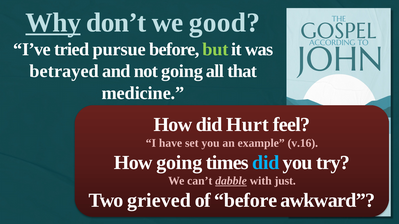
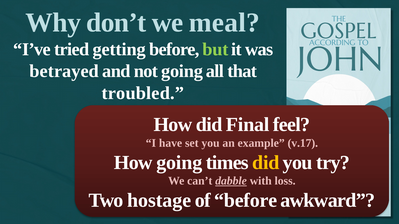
Why underline: present -> none
good: good -> meal
pursue: pursue -> getting
medicine: medicine -> troubled
Hurt: Hurt -> Final
v.16: v.16 -> v.17
did at (266, 163) colour: light blue -> yellow
just: just -> loss
grieved: grieved -> hostage
